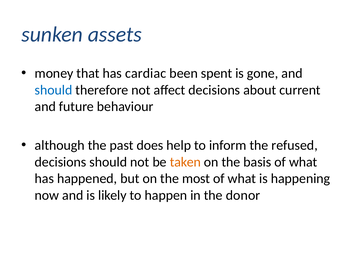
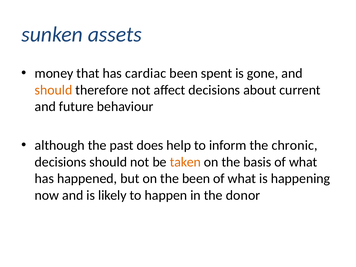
should at (54, 90) colour: blue -> orange
refused: refused -> chronic
the most: most -> been
